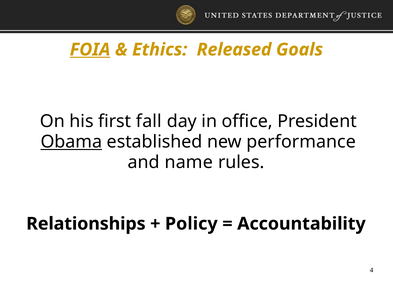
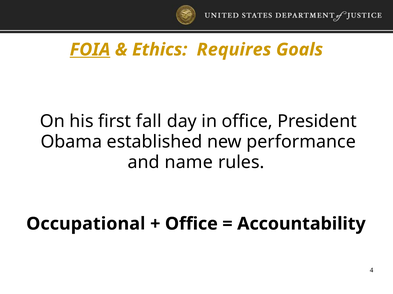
Released: Released -> Requires
Obama underline: present -> none
Relationships: Relationships -> Occupational
Policy at (191, 224): Policy -> Office
